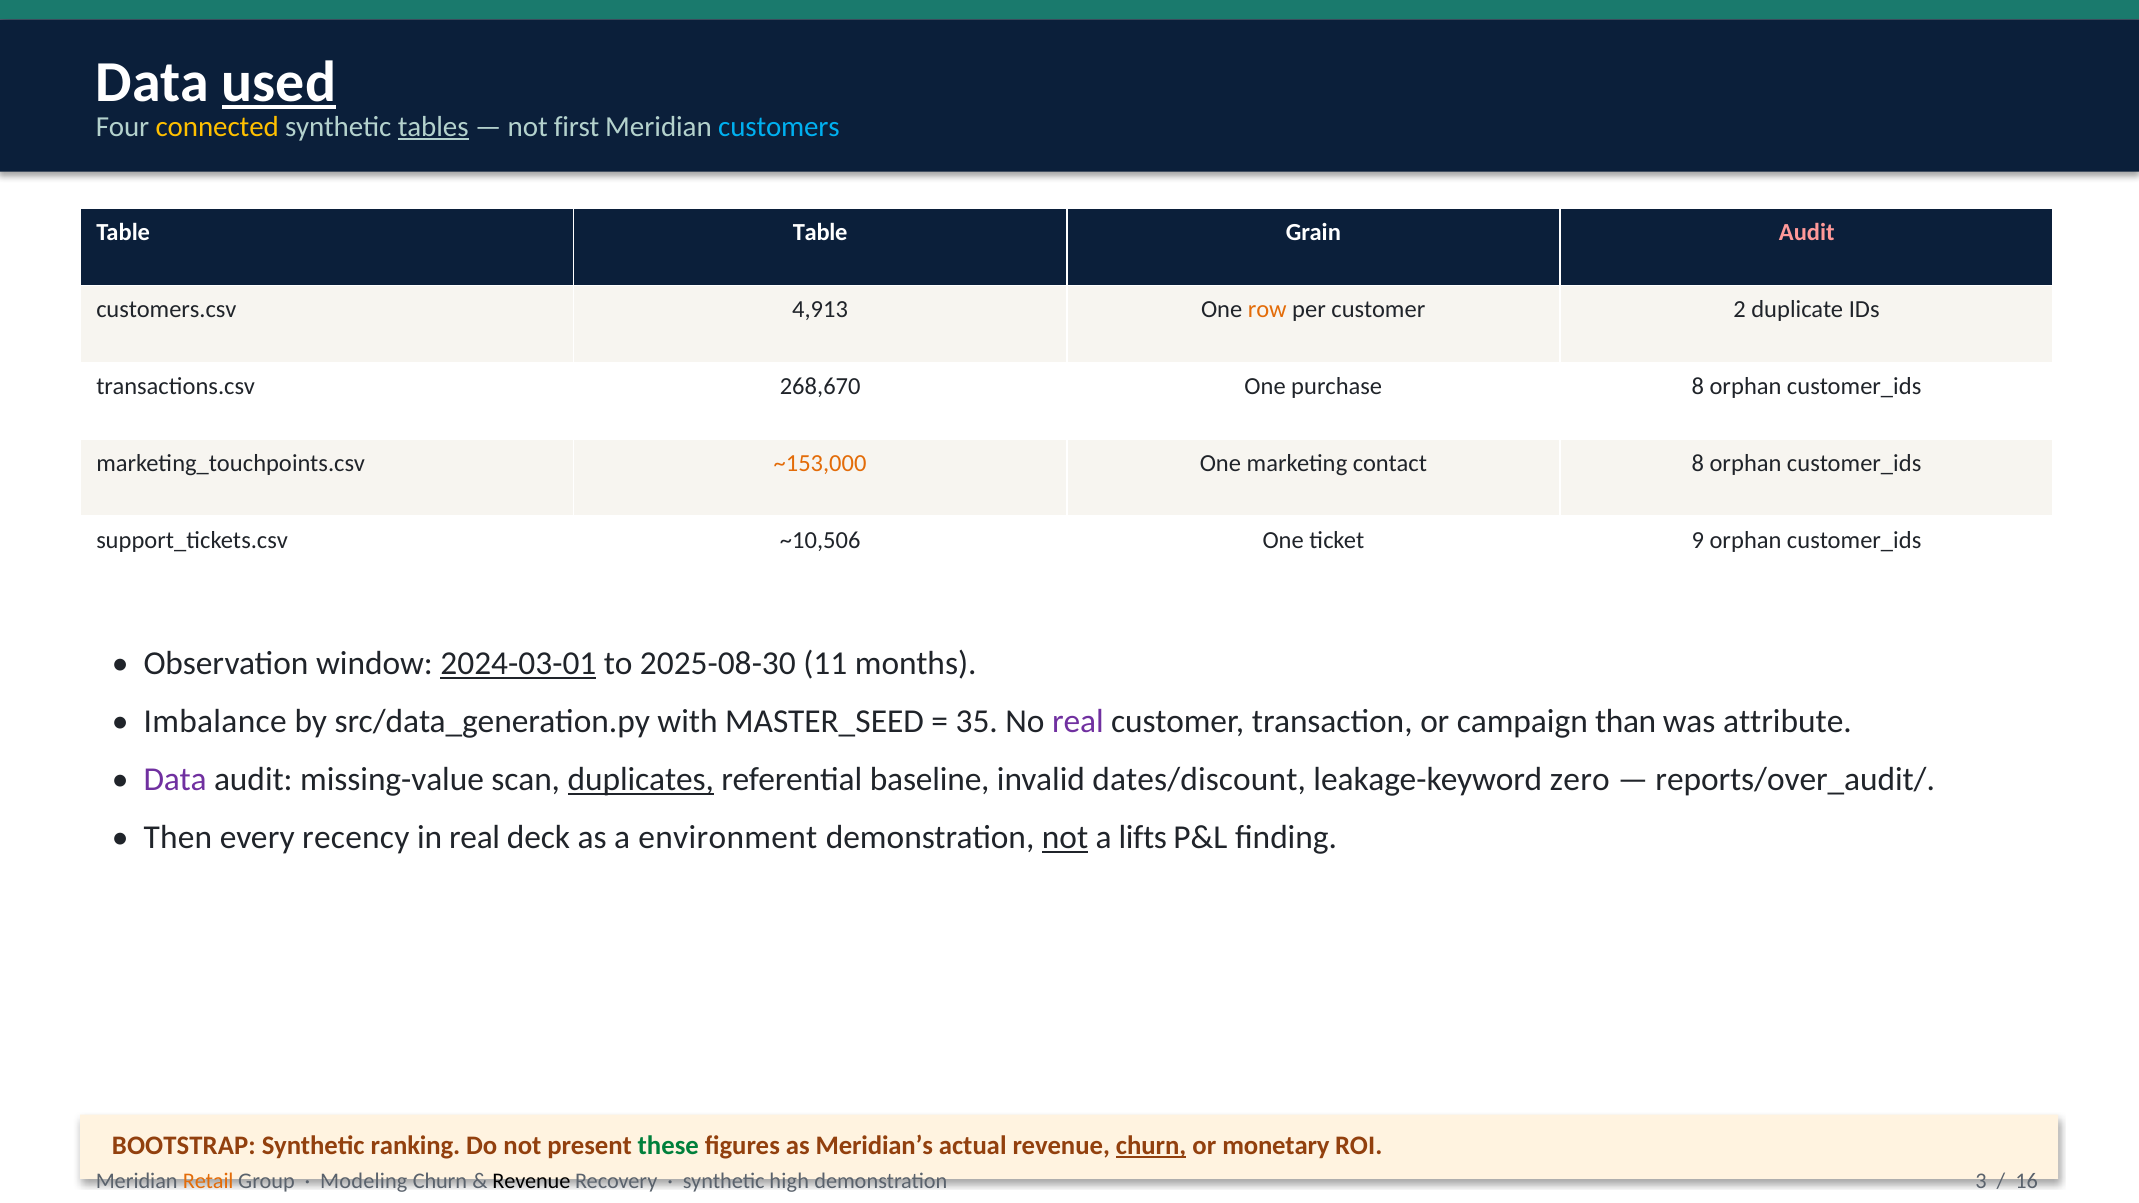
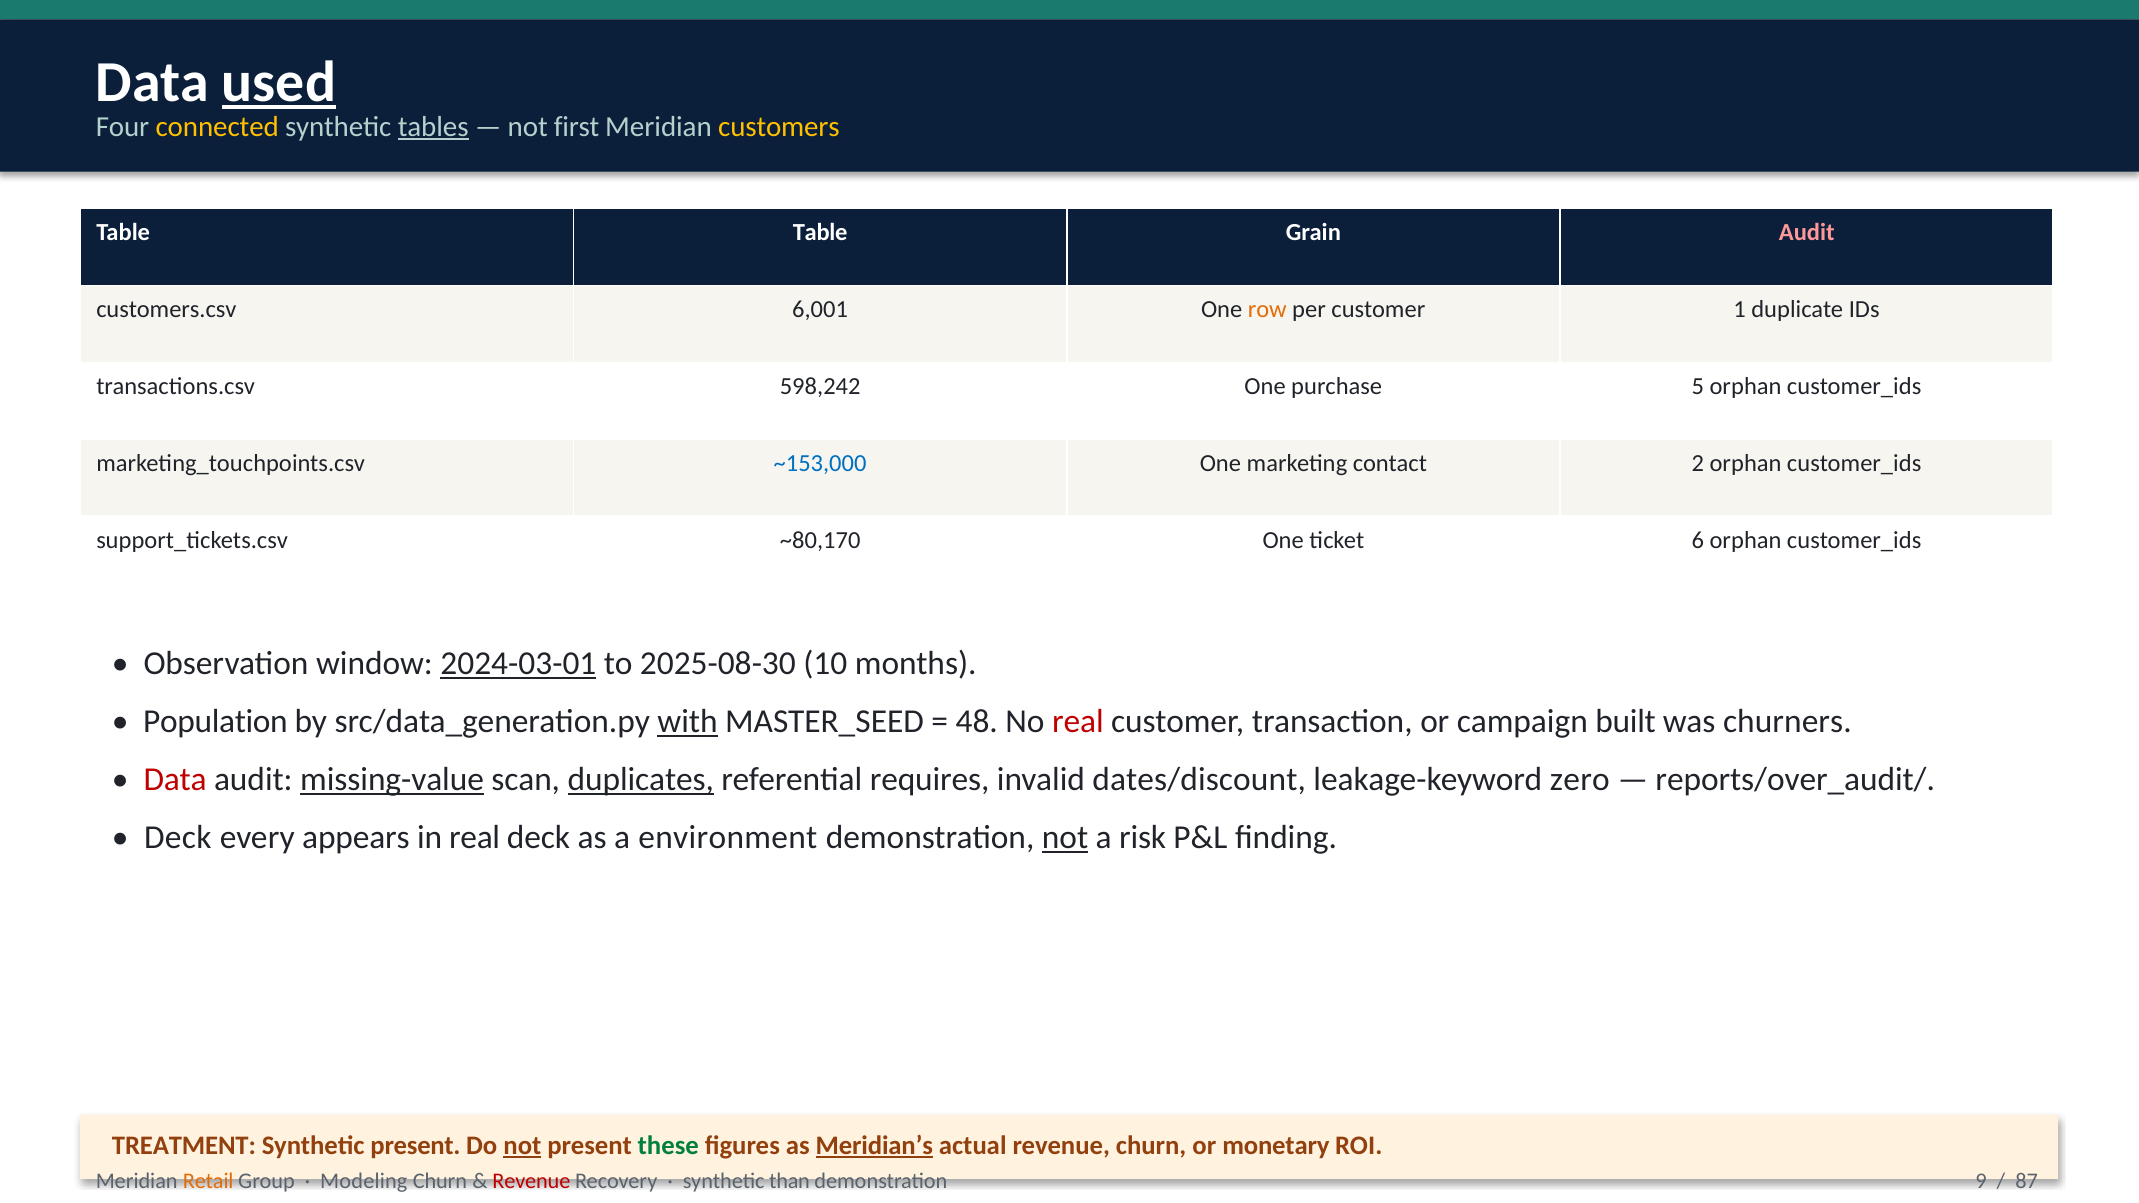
customers colour: light blue -> yellow
4,913: 4,913 -> 6,001
2: 2 -> 1
268,670: 268,670 -> 598,242
purchase 8: 8 -> 5
~153,000 colour: orange -> blue
contact 8: 8 -> 2
~10,506: ~10,506 -> ~80,170
9: 9 -> 6
11: 11 -> 10
Imbalance: Imbalance -> Population
with underline: none -> present
35: 35 -> 48
real at (1078, 722) colour: purple -> red
than: than -> built
attribute: attribute -> churners
Data at (175, 780) colour: purple -> red
missing-value underline: none -> present
baseline: baseline -> requires
Then at (178, 838): Then -> Deck
recency: recency -> appears
lifts: lifts -> risk
BOOTSTRAP: BOOTSTRAP -> TREATMENT
Synthetic ranking: ranking -> present
not at (522, 1146) underline: none -> present
Meridian’s underline: none -> present
churn at (1151, 1146) underline: present -> none
Revenue at (531, 1181) colour: black -> red
high: high -> than
3: 3 -> 9
16: 16 -> 87
